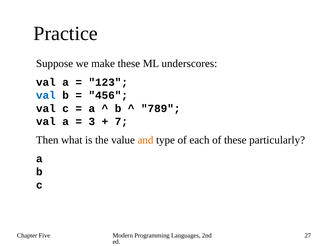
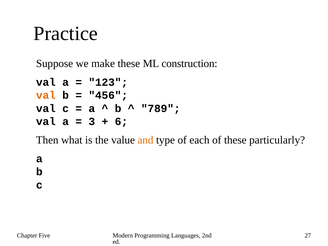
underscores: underscores -> construction
val at (46, 95) colour: blue -> orange
7: 7 -> 6
